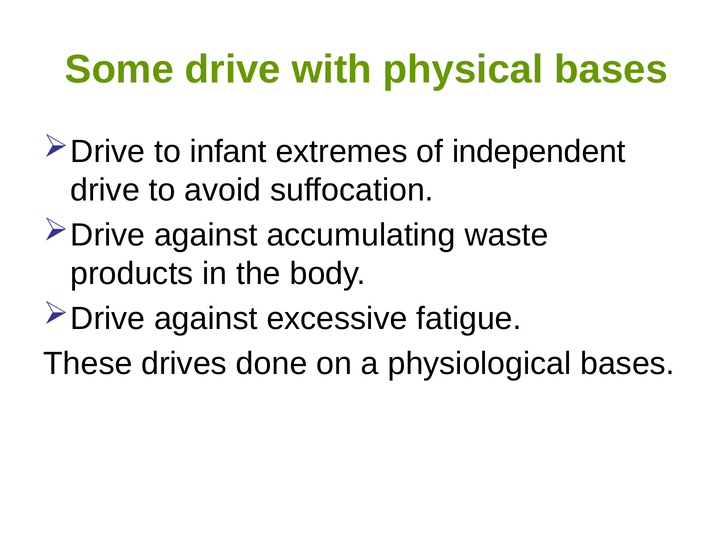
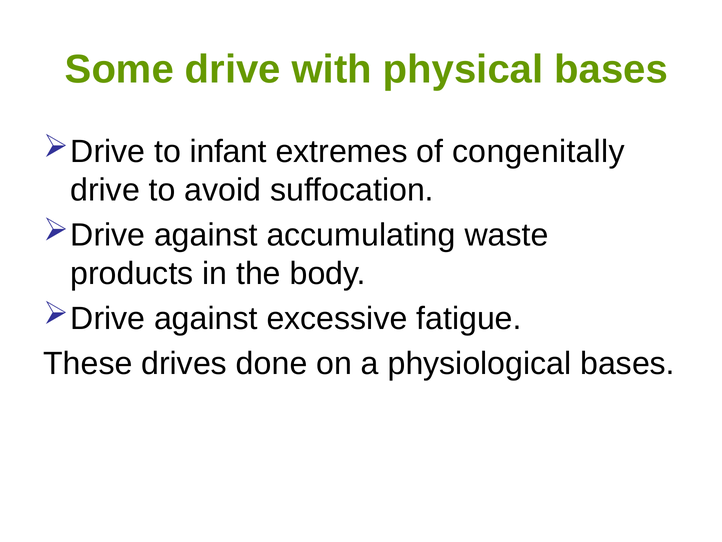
independent: independent -> congenitally
